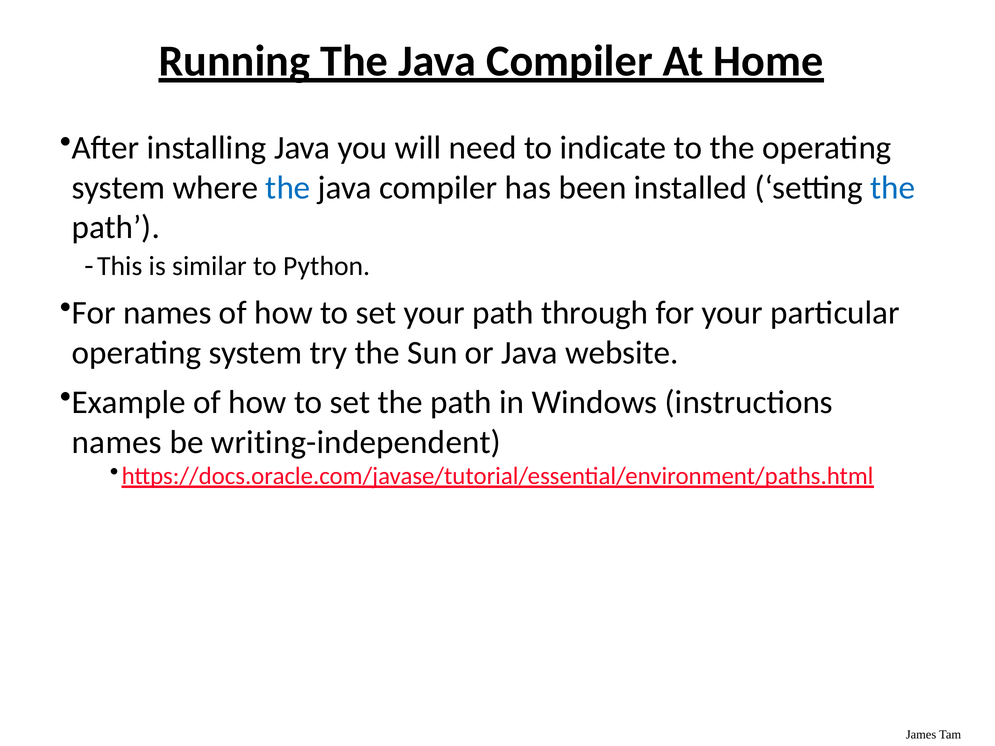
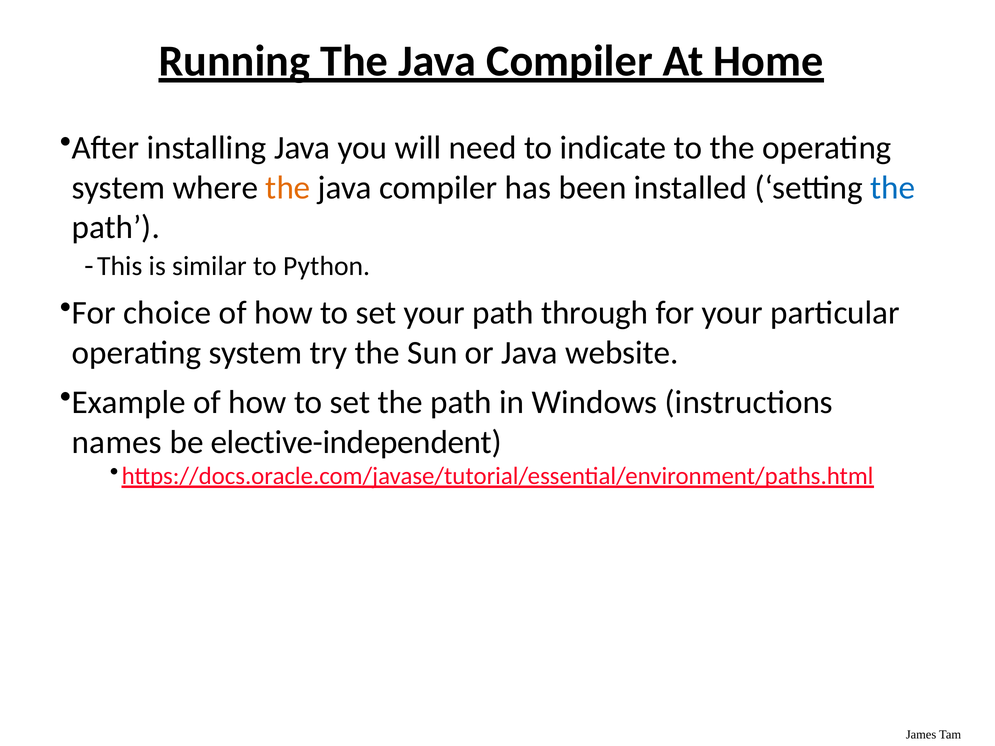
the at (288, 188) colour: blue -> orange
For names: names -> choice
writing-independent: writing-independent -> elective-independent
